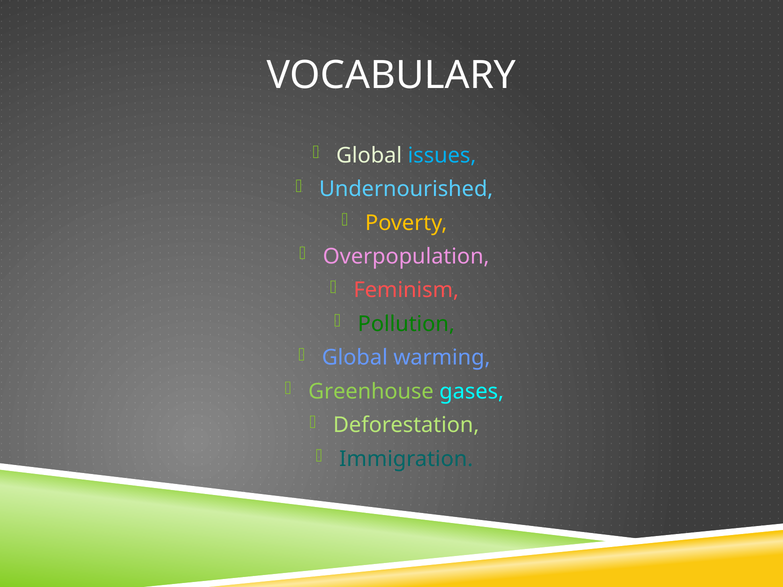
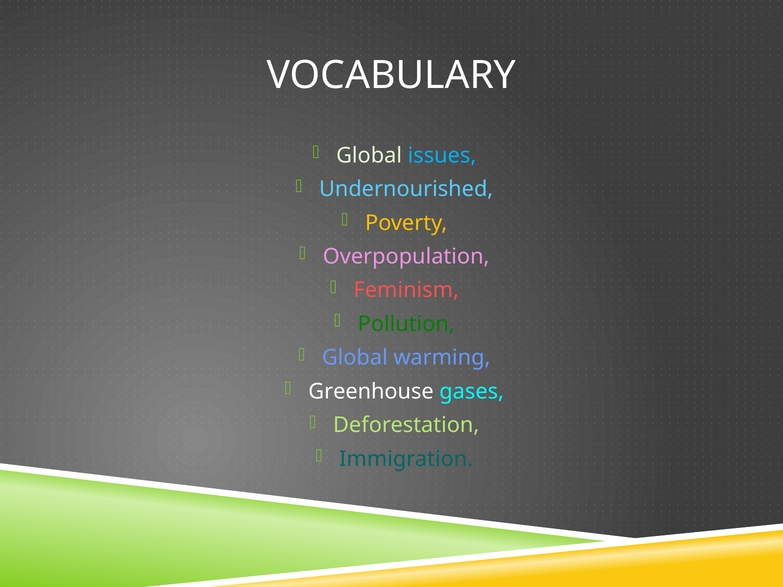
Greenhouse colour: light green -> white
